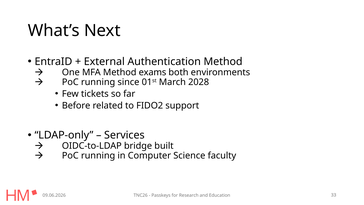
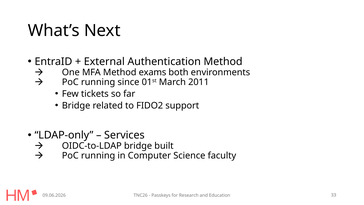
2028: 2028 -> 2011
Before at (76, 105): Before -> Bridge
